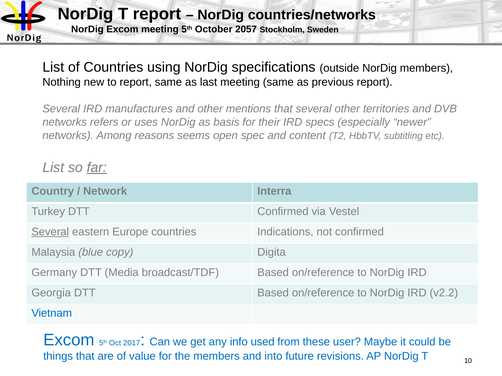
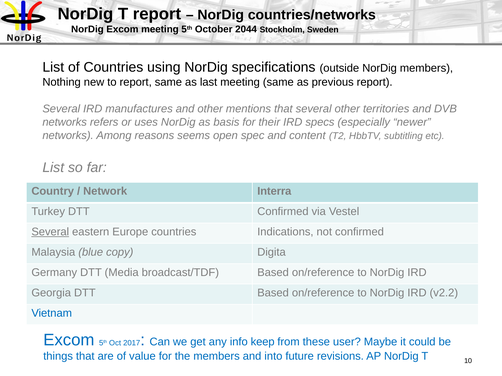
2057: 2057 -> 2044
far underline: present -> none
used: used -> keep
